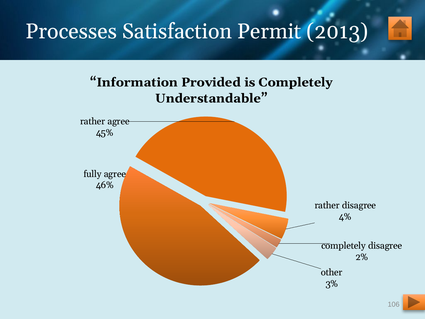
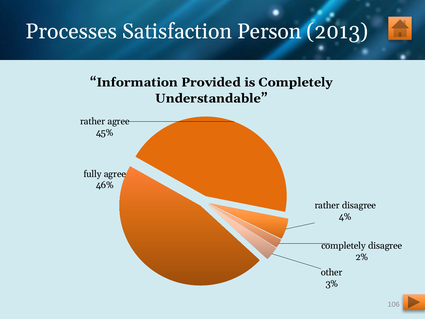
Permit: Permit -> Person
